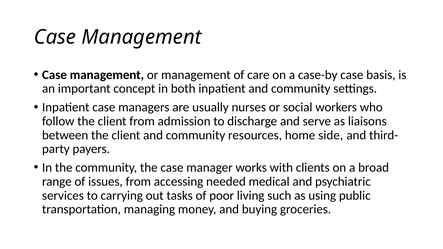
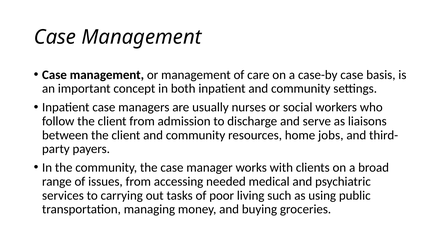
side: side -> jobs
